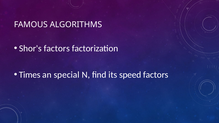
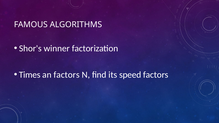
Shor's factors: factors -> winner
an special: special -> factors
